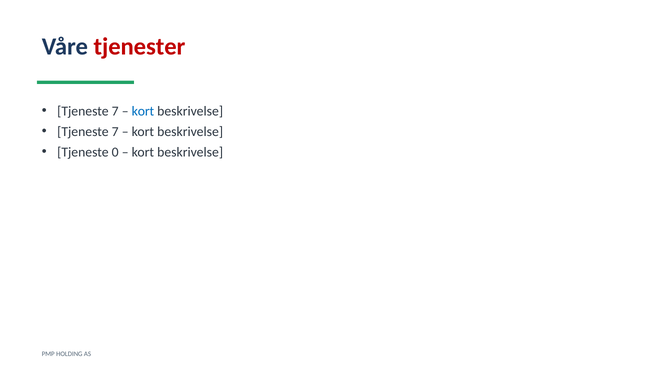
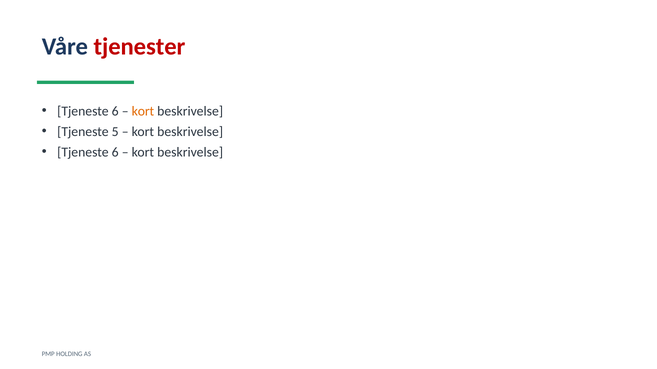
7 at (115, 111): 7 -> 6
kort at (143, 111) colour: blue -> orange
7 at (115, 132): 7 -> 5
0 at (115, 152): 0 -> 6
